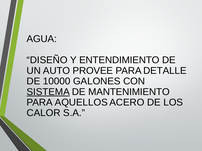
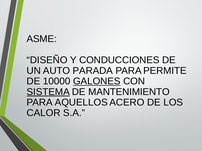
AGUA: AGUA -> ASME
ENTENDIMIENTO: ENTENDIMIENTO -> CONDUCCIONES
PROVEE: PROVEE -> PARADA
DETALLE: DETALLE -> PERMITE
GALONES underline: none -> present
